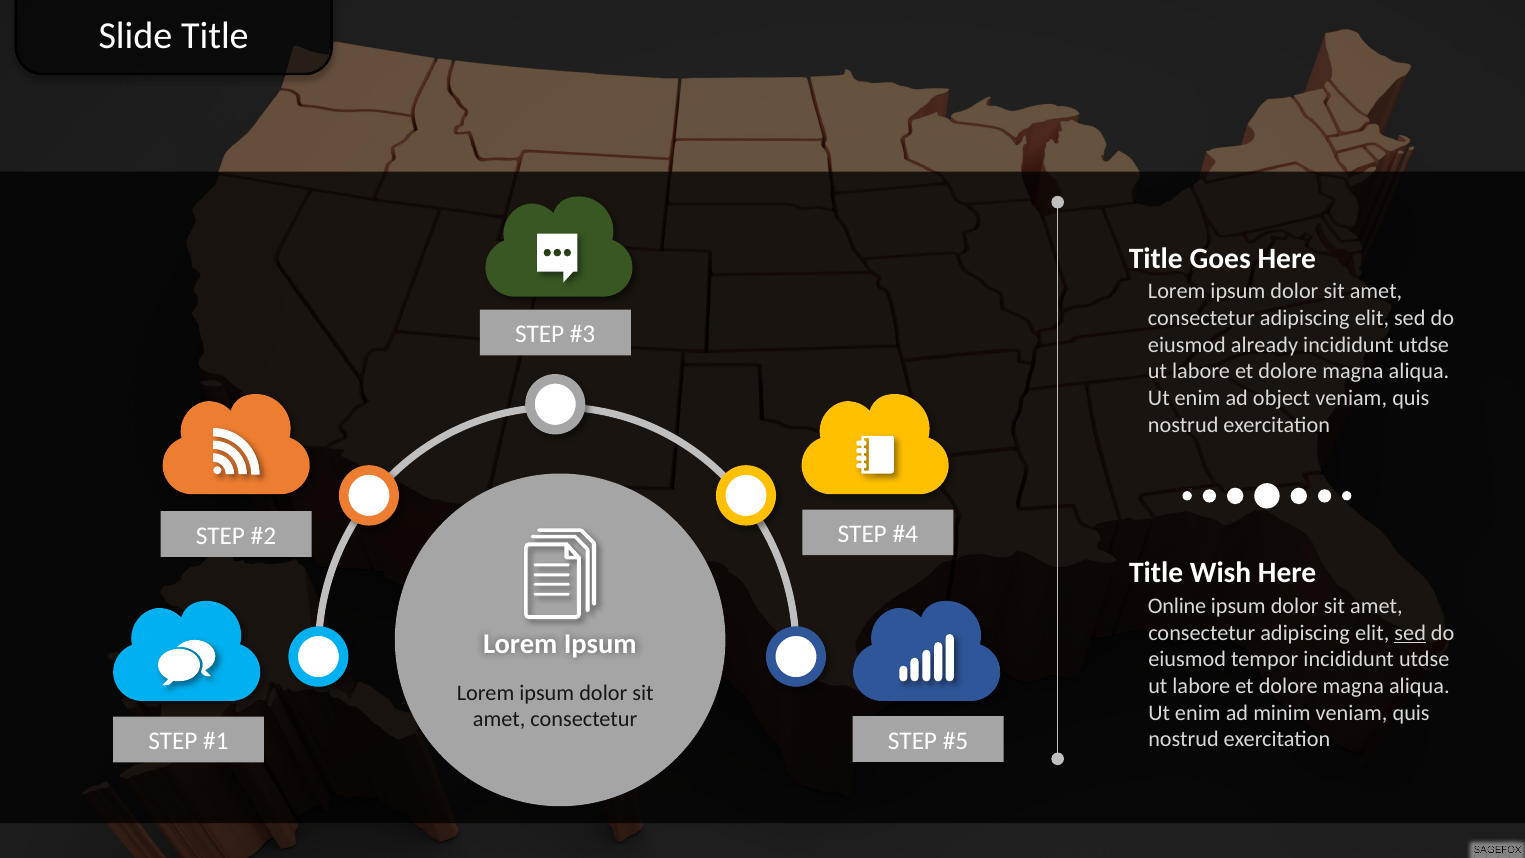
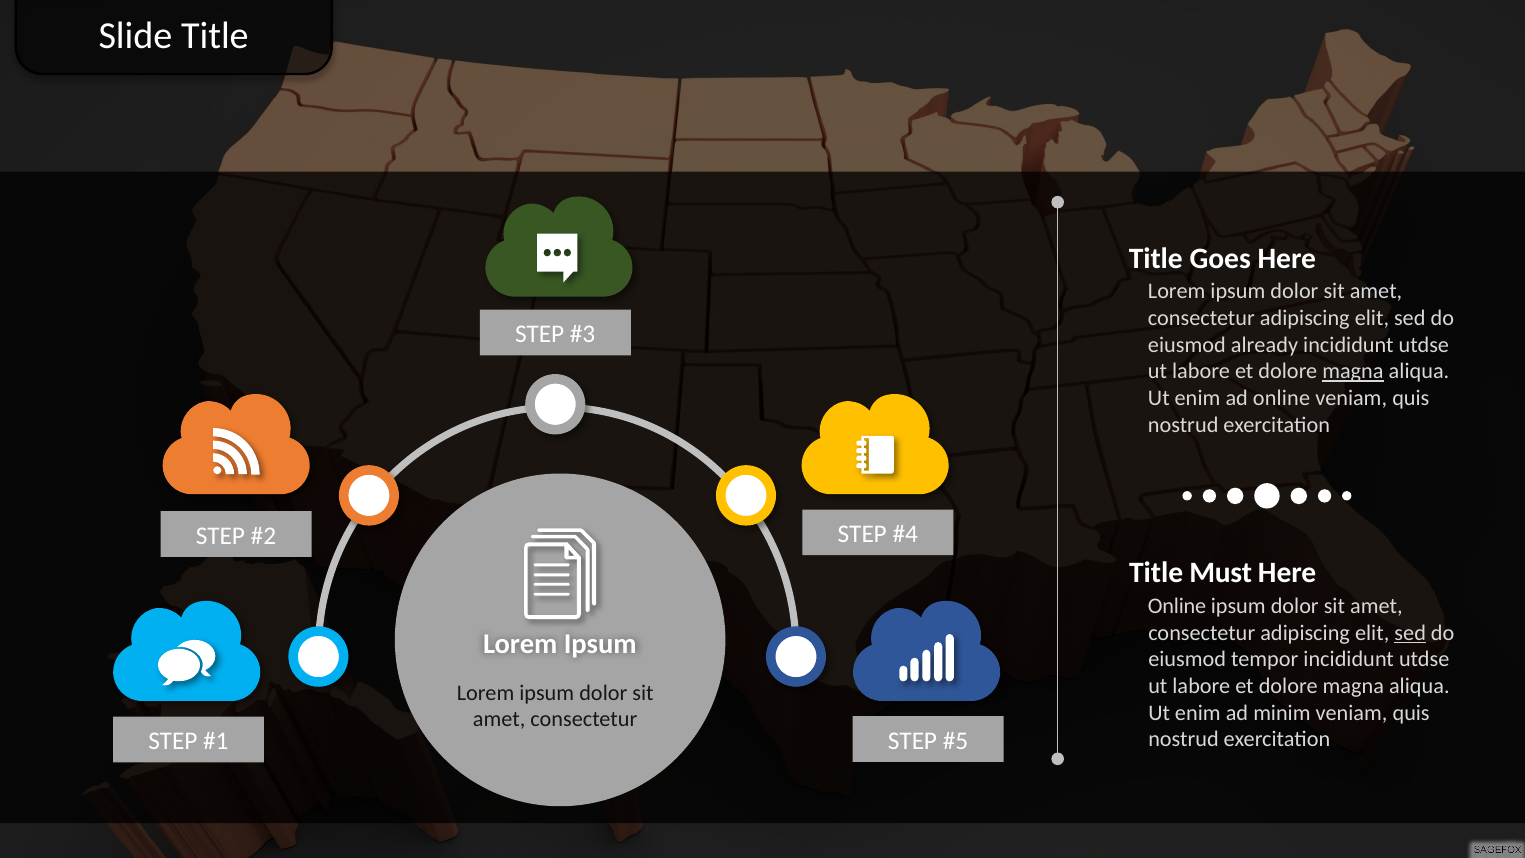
magna at (1353, 371) underline: none -> present
ad object: object -> online
Wish: Wish -> Must
